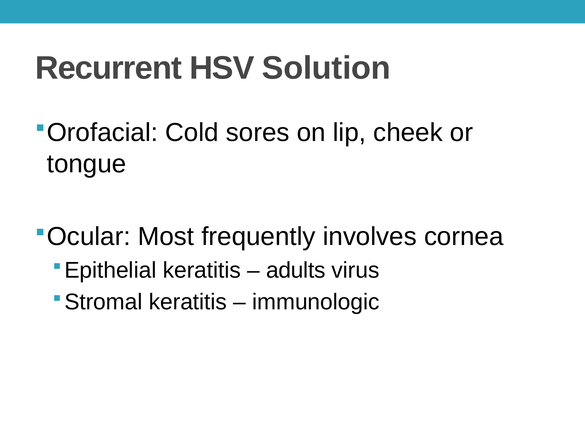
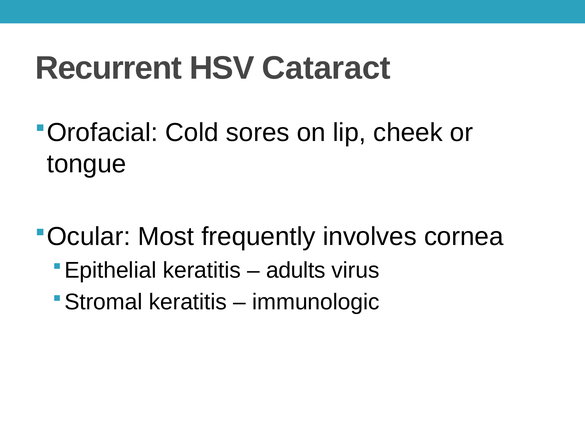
Solution: Solution -> Cataract
